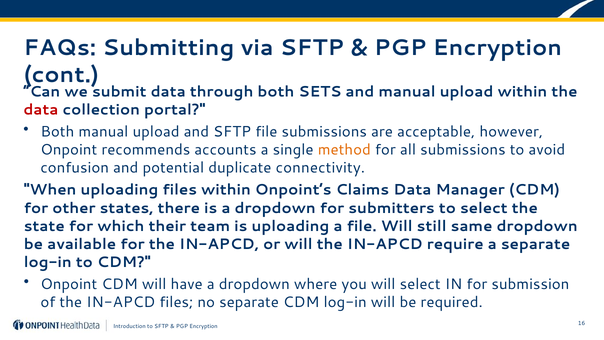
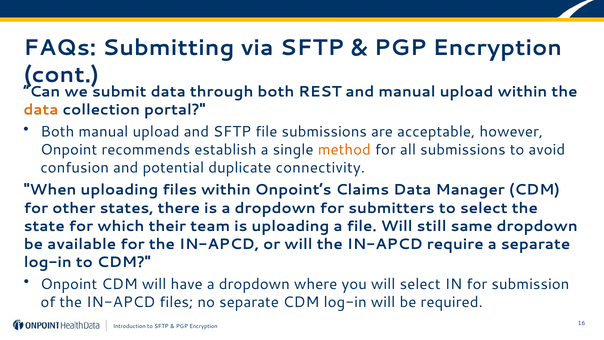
SETS: SETS -> REST
data at (41, 110) colour: red -> orange
accounts: accounts -> establish
